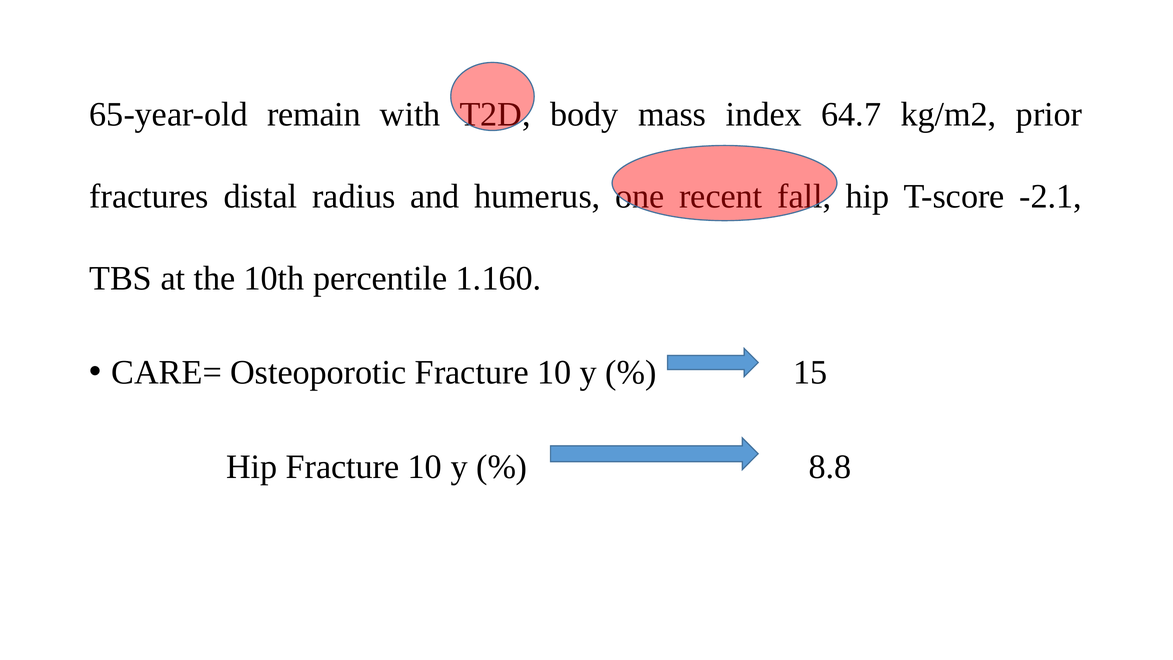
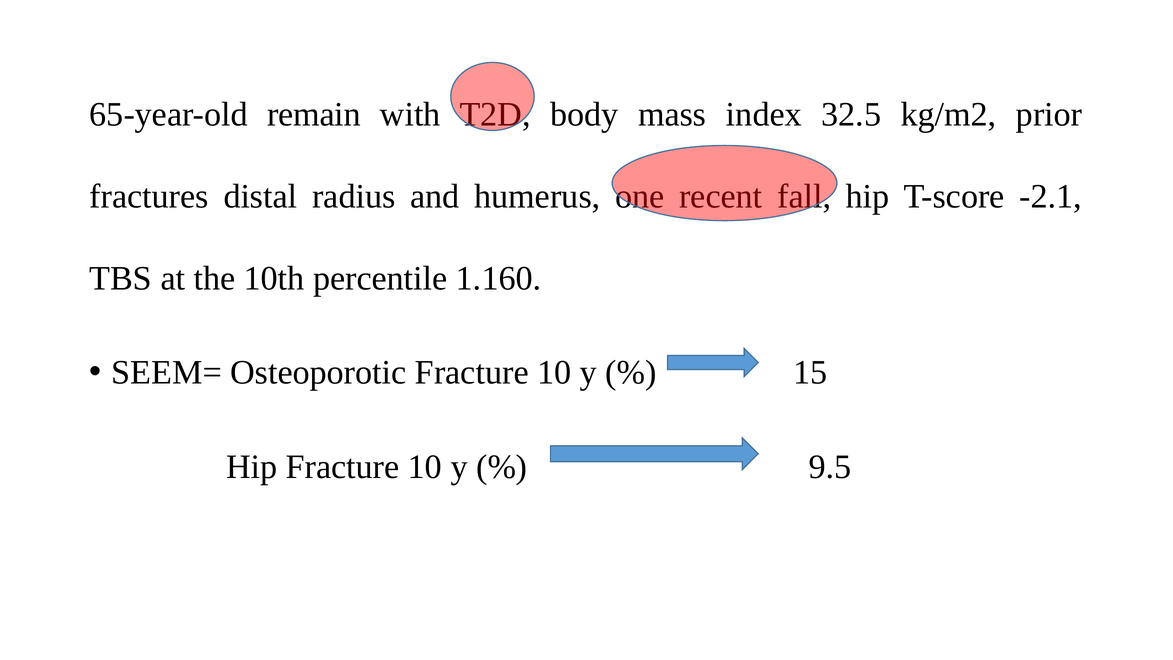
64.7: 64.7 -> 32.5
CARE=: CARE= -> SEEM=
8.8: 8.8 -> 9.5
